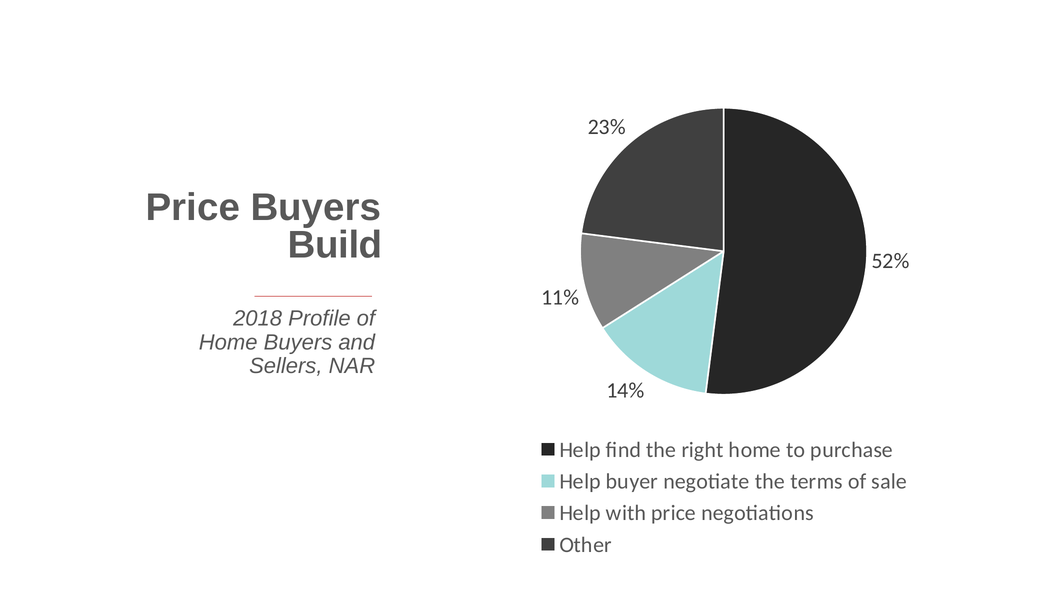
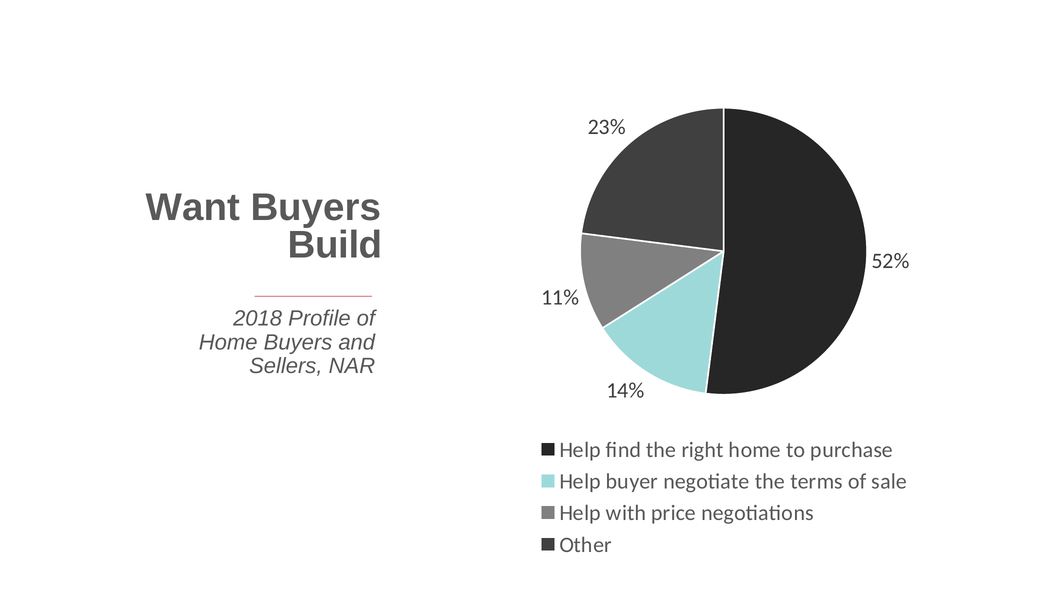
Price at (193, 208): Price -> Want
